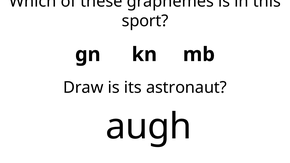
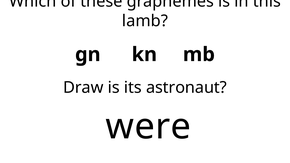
sport: sport -> lamb
augh: augh -> were
